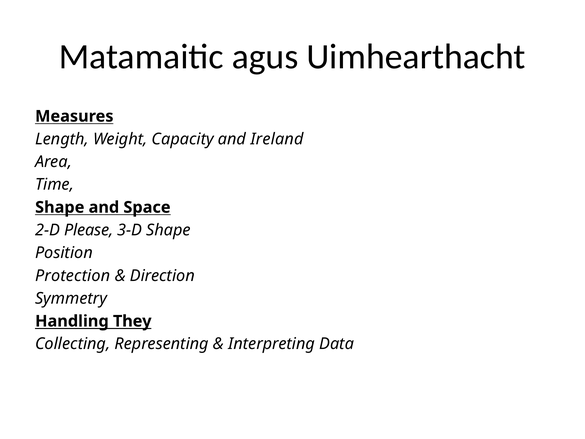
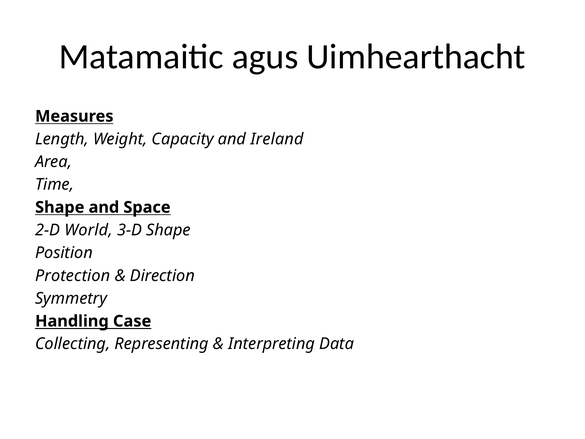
Please: Please -> World
They: They -> Case
